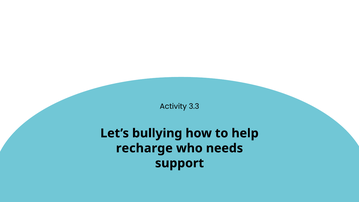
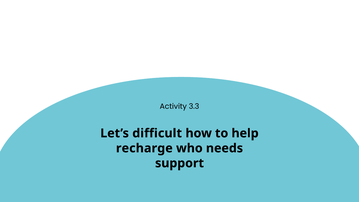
bullying: bullying -> difficult
